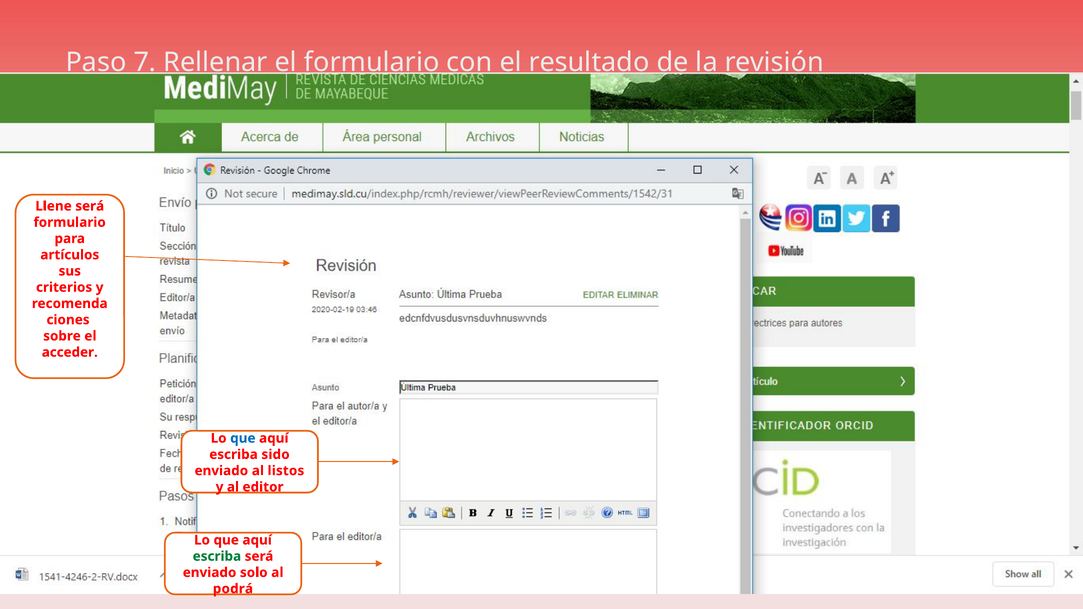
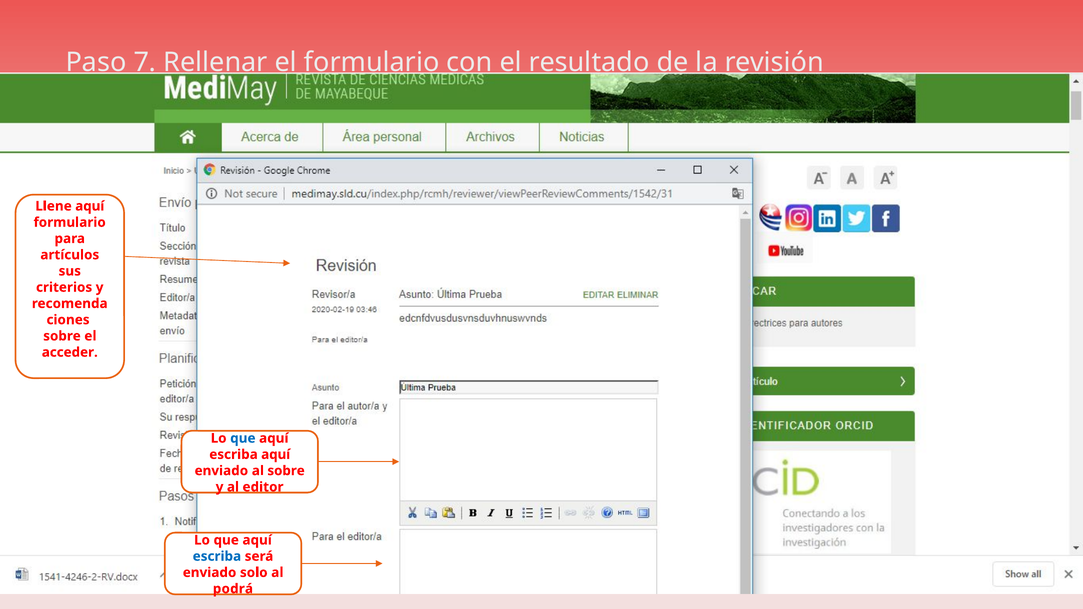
Llene será: será -> aquí
escriba sido: sido -> aquí
al listos: listos -> sobre
escriba at (217, 556) colour: green -> blue
